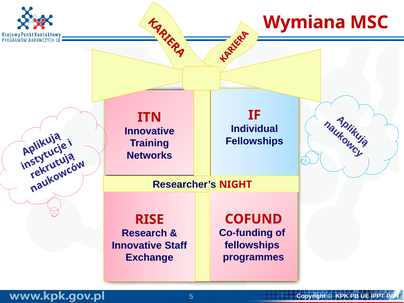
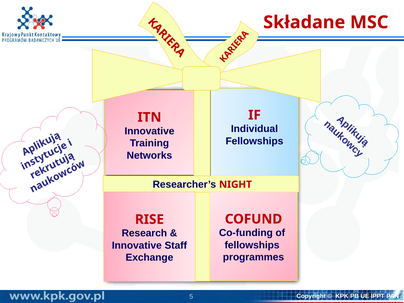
Wymiana: Wymiana -> Składane
